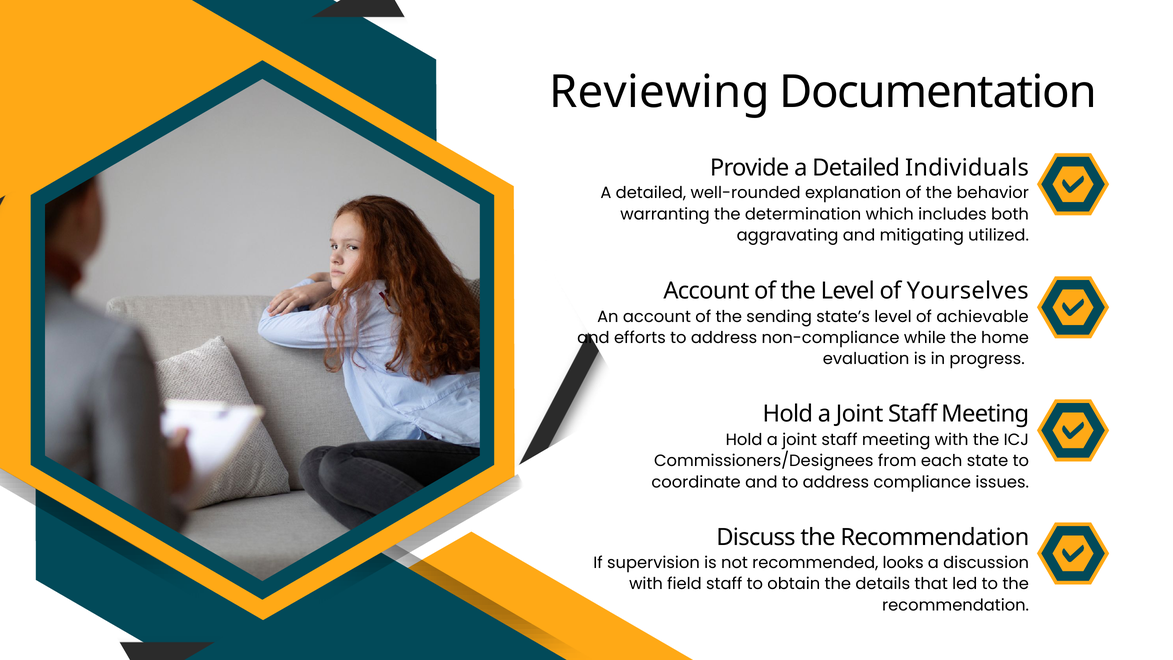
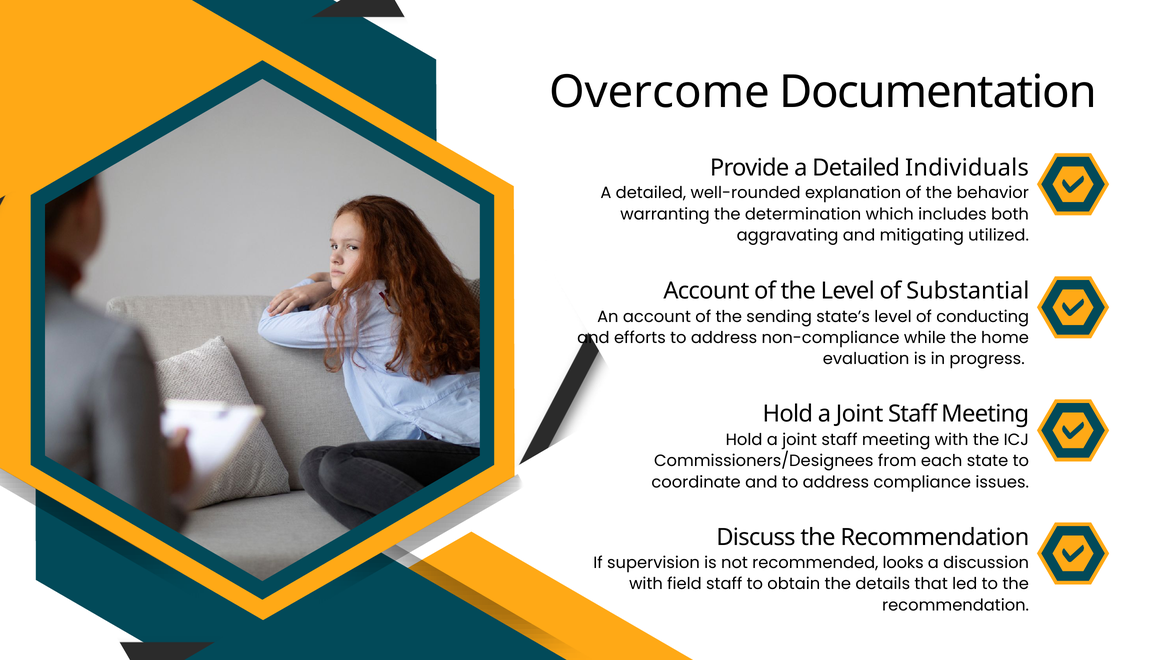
Reviewing: Reviewing -> Overcome
Yourselves: Yourselves -> Substantial
achievable: achievable -> conducting
